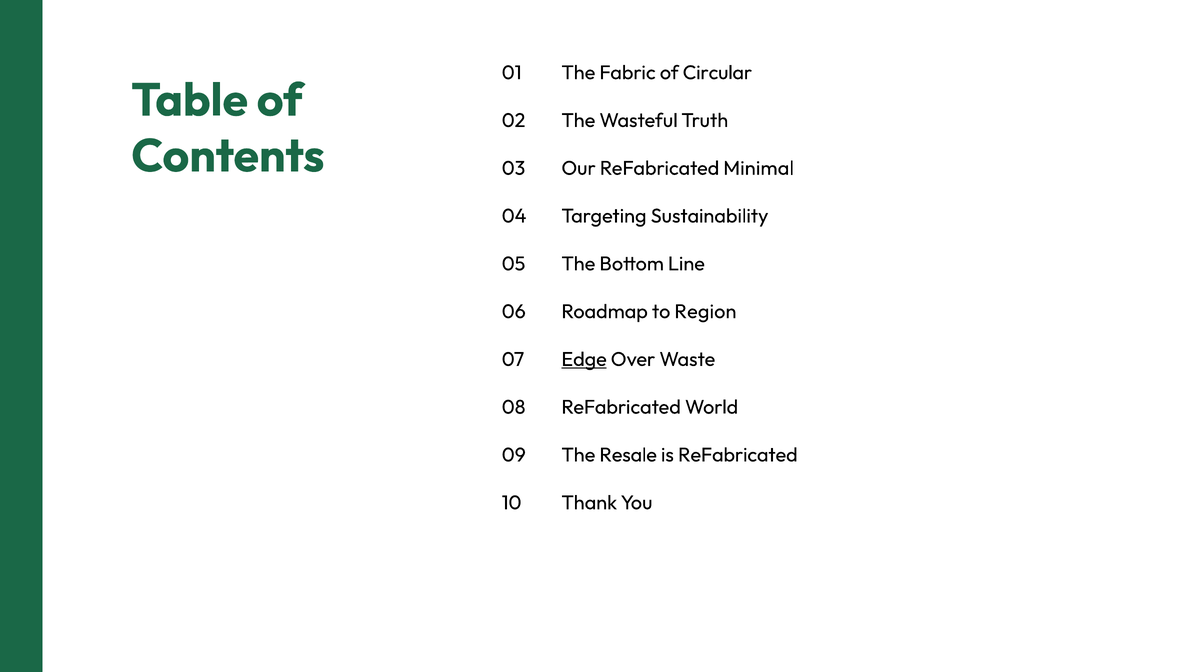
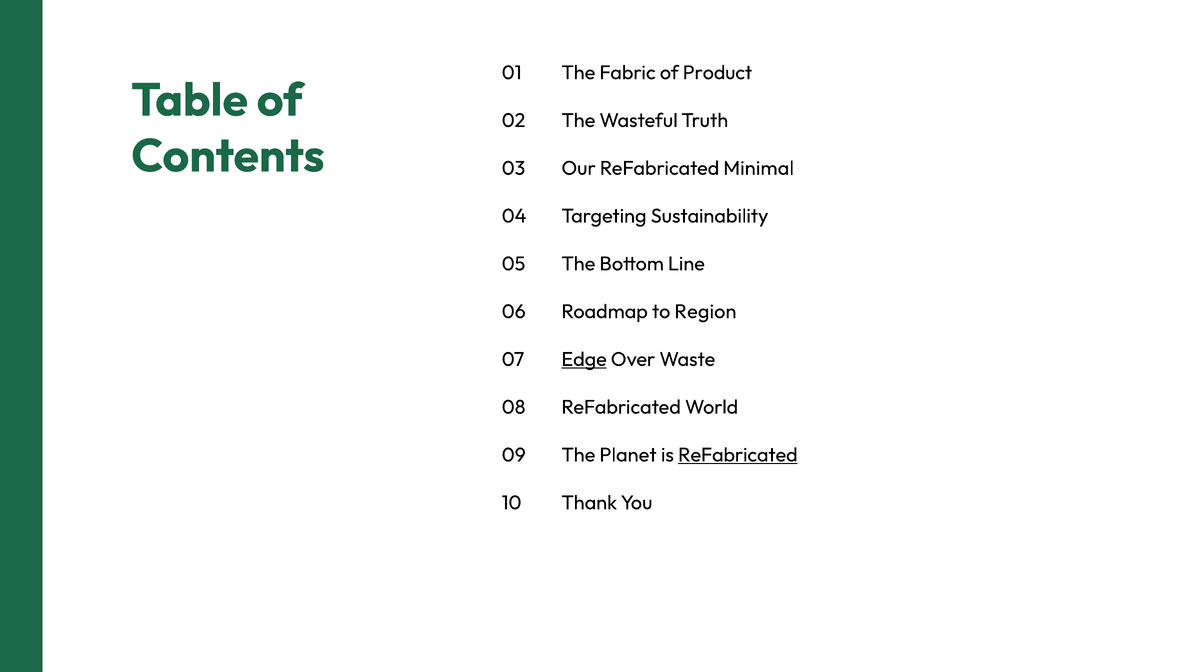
Circular: Circular -> Product
Resale: Resale -> Planet
ReFabricated at (738, 455) underline: none -> present
